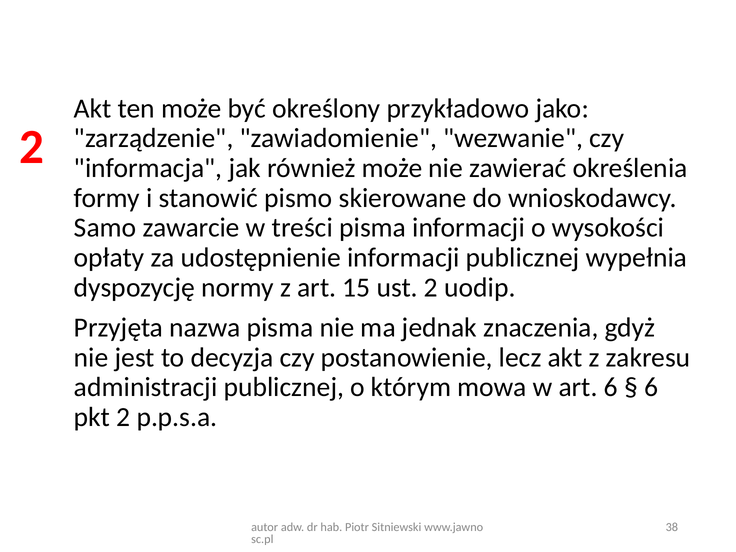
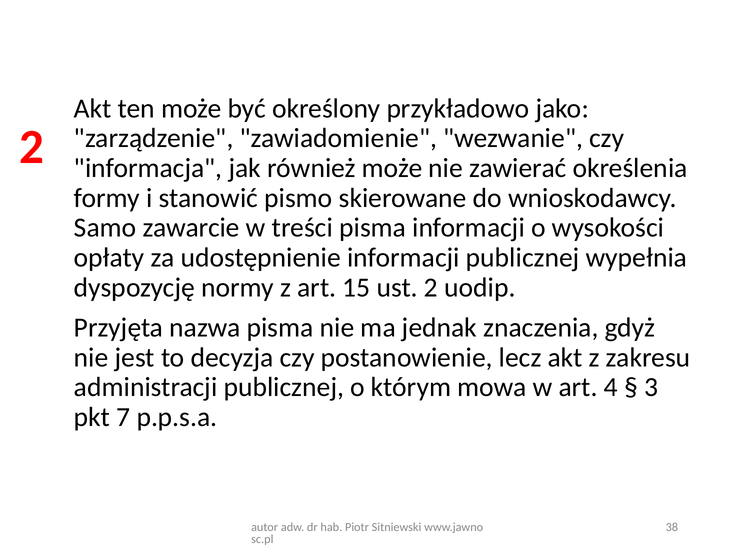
art 6: 6 -> 4
6 at (651, 387): 6 -> 3
pkt 2: 2 -> 7
